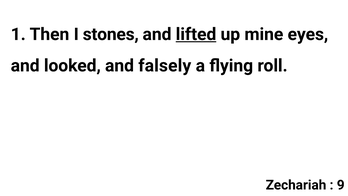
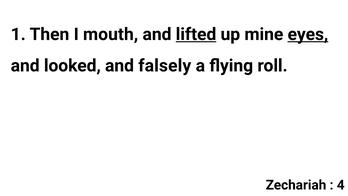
stones: stones -> mouth
eyes underline: none -> present
9: 9 -> 4
